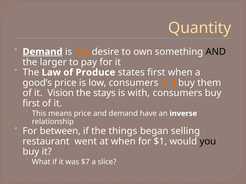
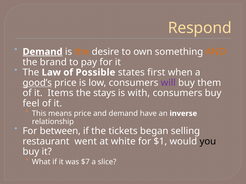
Quantity: Quantity -> Respond
AND at (216, 52) colour: black -> orange
larger: larger -> brand
Produce: Produce -> Possible
good’s underline: none -> present
will colour: orange -> purple
Vision: Vision -> Items
first at (31, 104): first -> feel
things: things -> tickets
at when: when -> white
